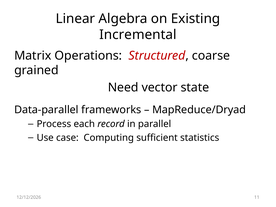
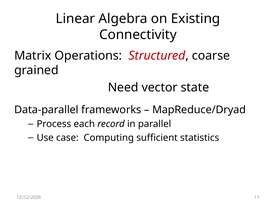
Incremental: Incremental -> Connectivity
